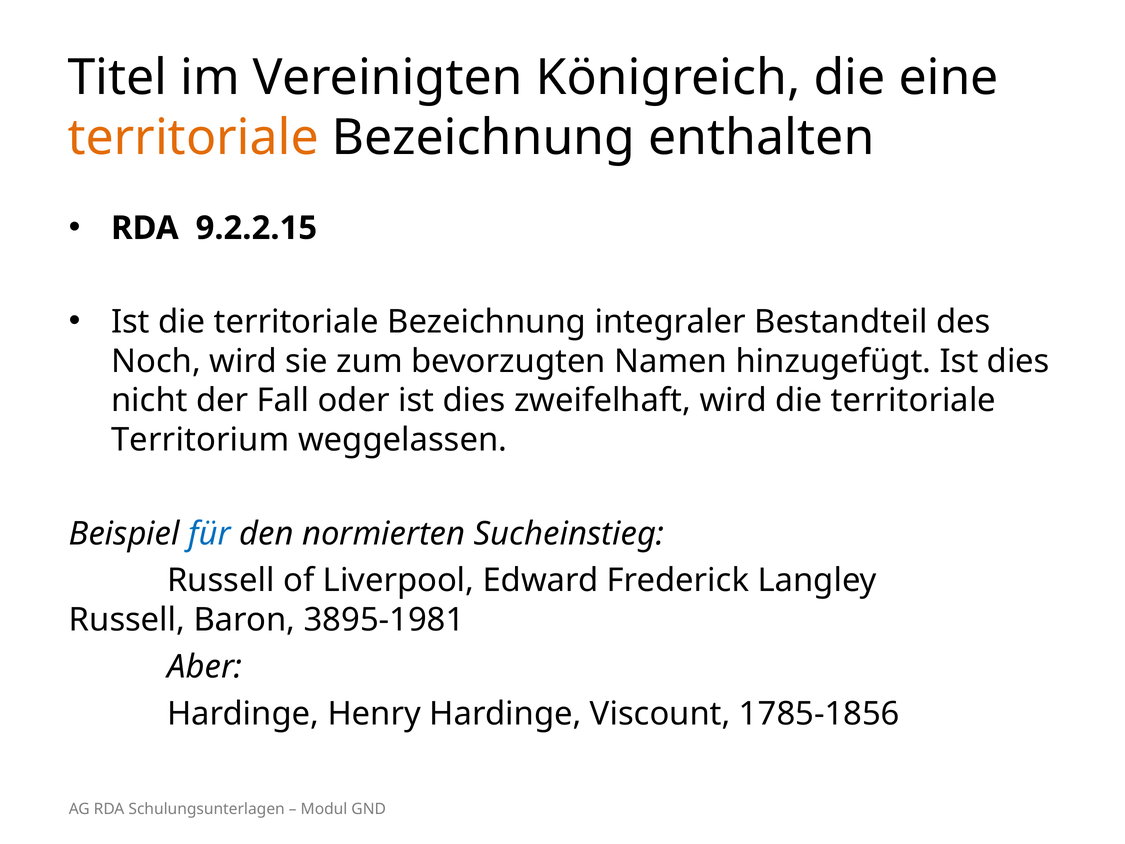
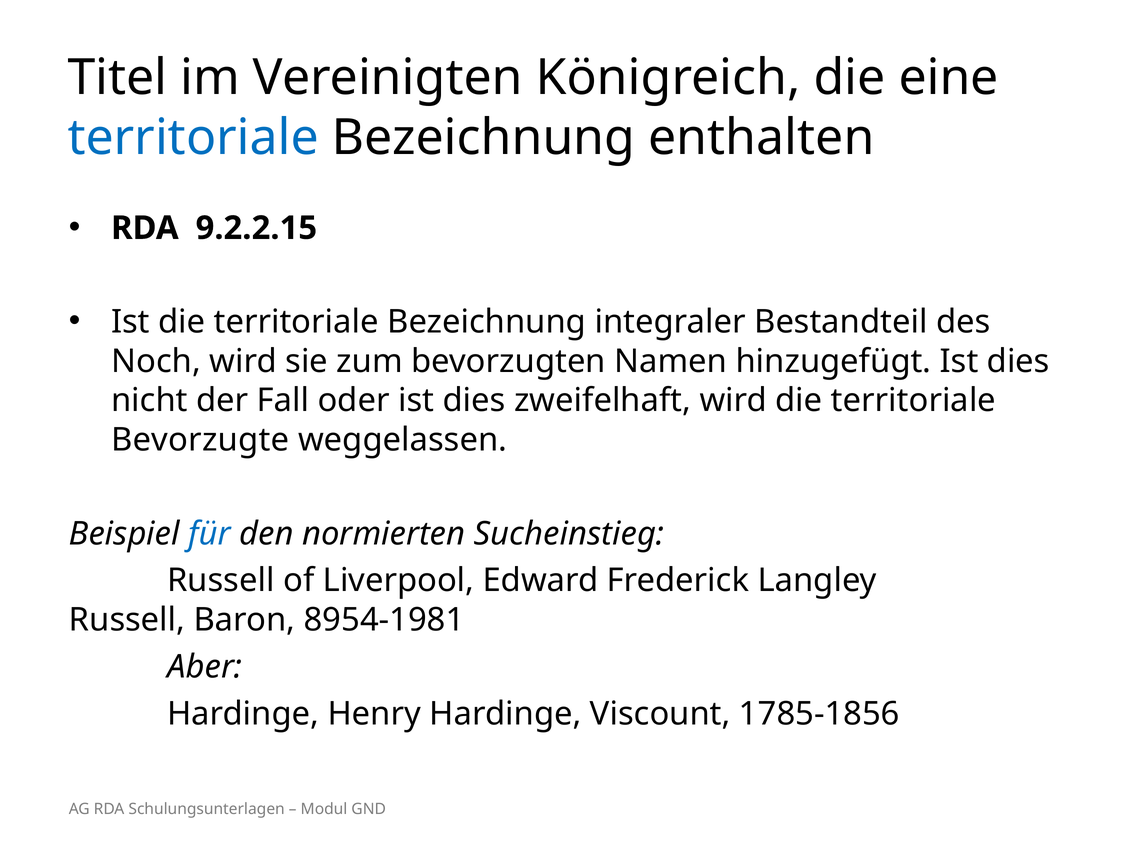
territoriale at (193, 138) colour: orange -> blue
Territorium: Territorium -> Bevorzugte
3895-1981: 3895-1981 -> 8954-1981
